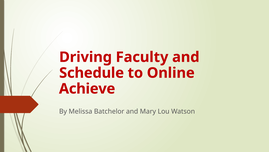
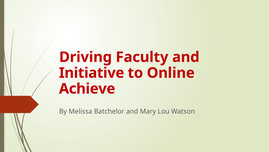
Schedule: Schedule -> Initiative
